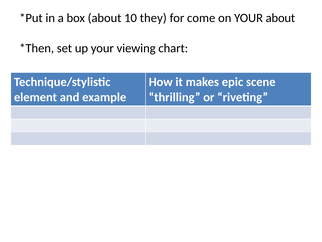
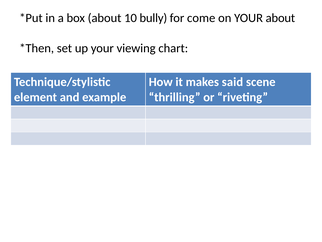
they: they -> bully
epic: epic -> said
